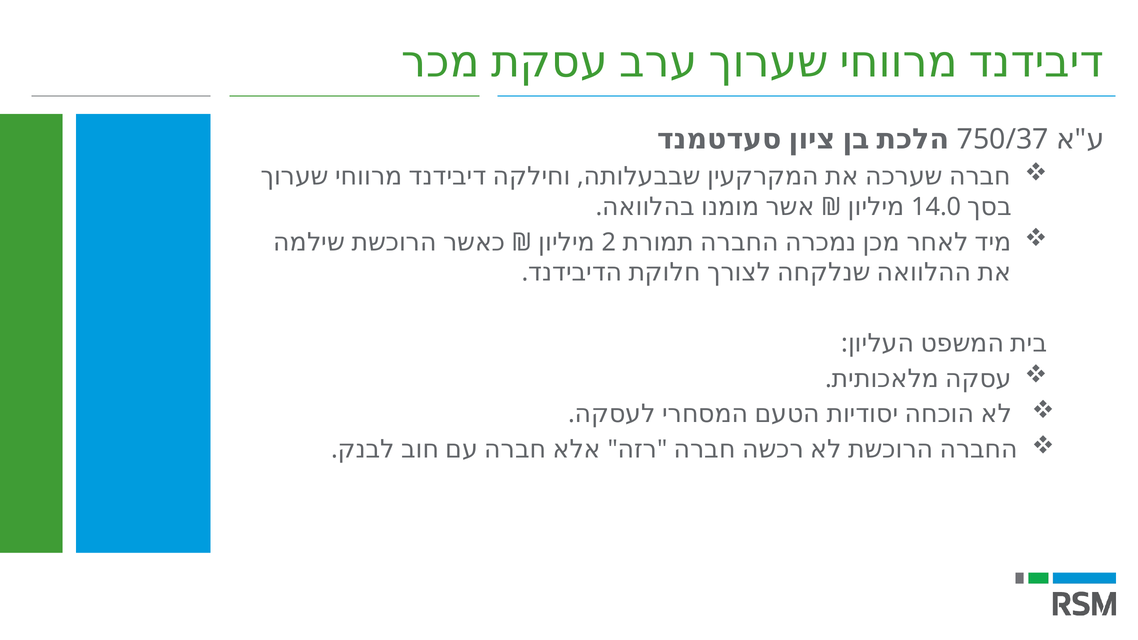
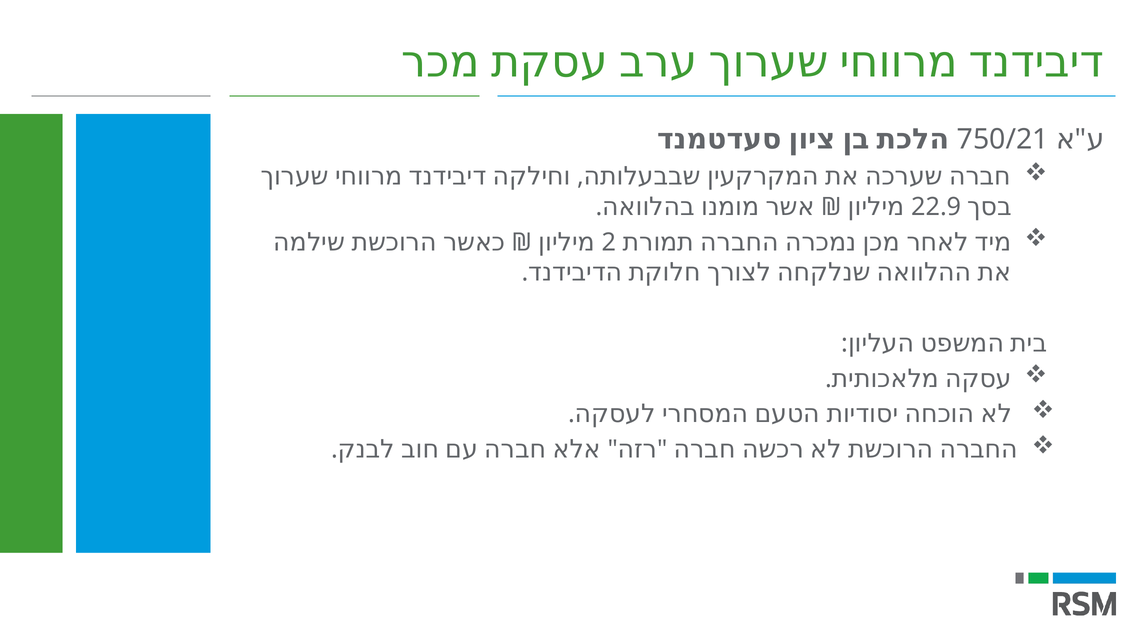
750/37: 750/37 -> 750/21
14.0: 14.0 -> 22.9
